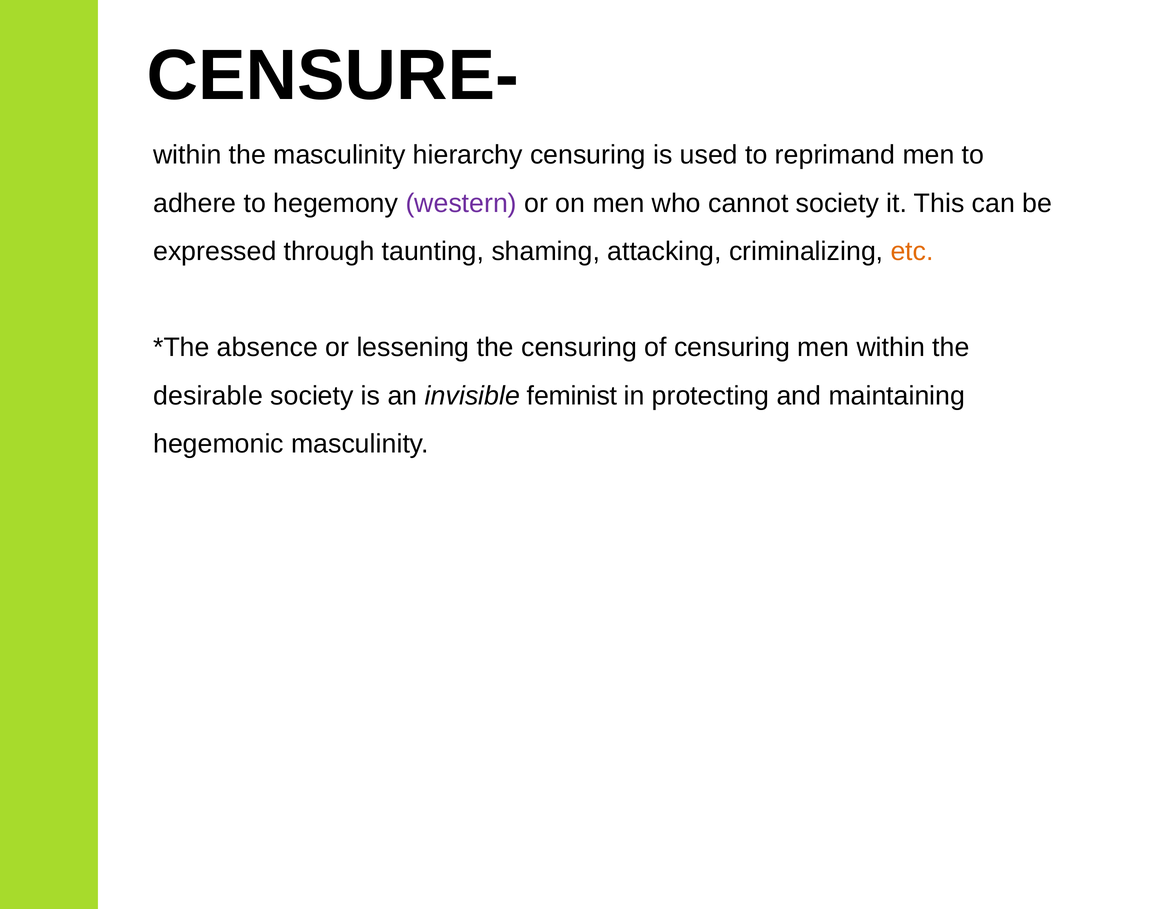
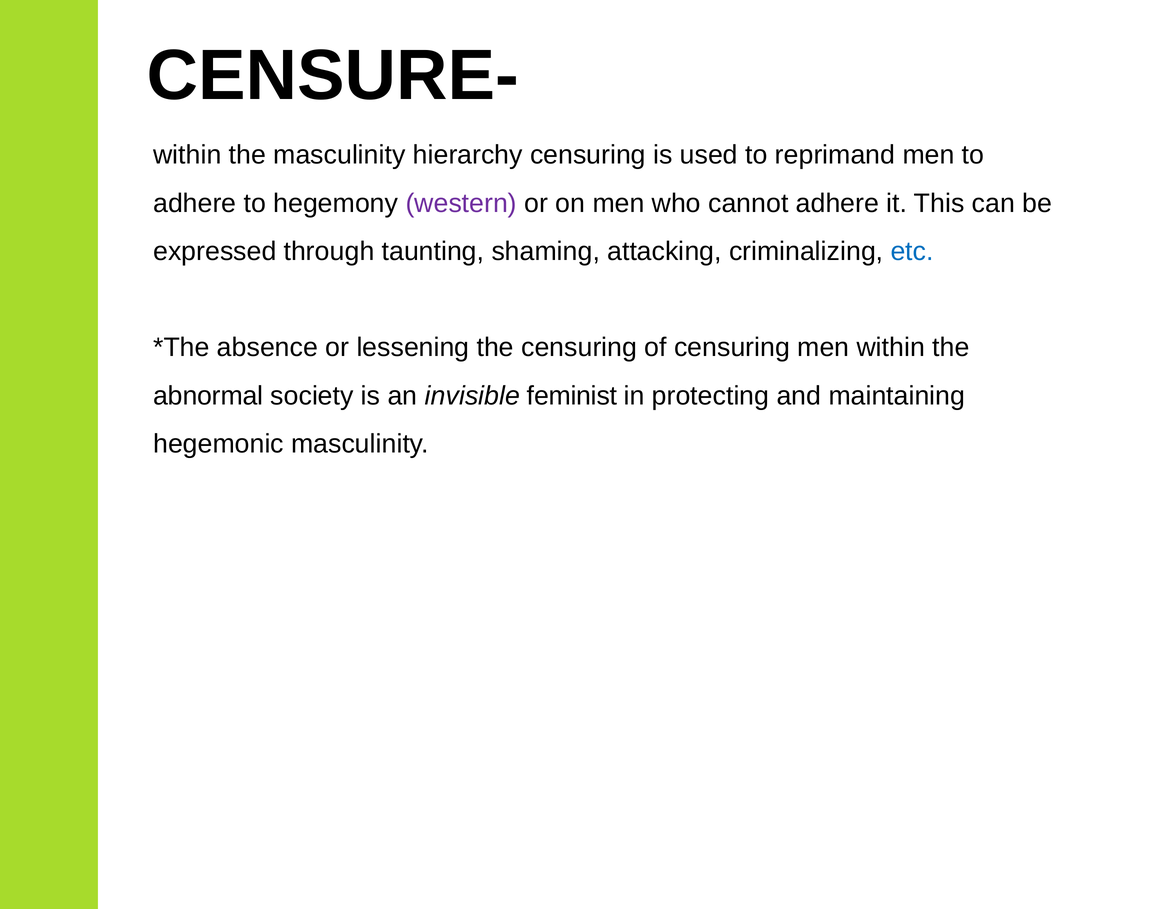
cannot society: society -> adhere
etc colour: orange -> blue
desirable: desirable -> abnormal
